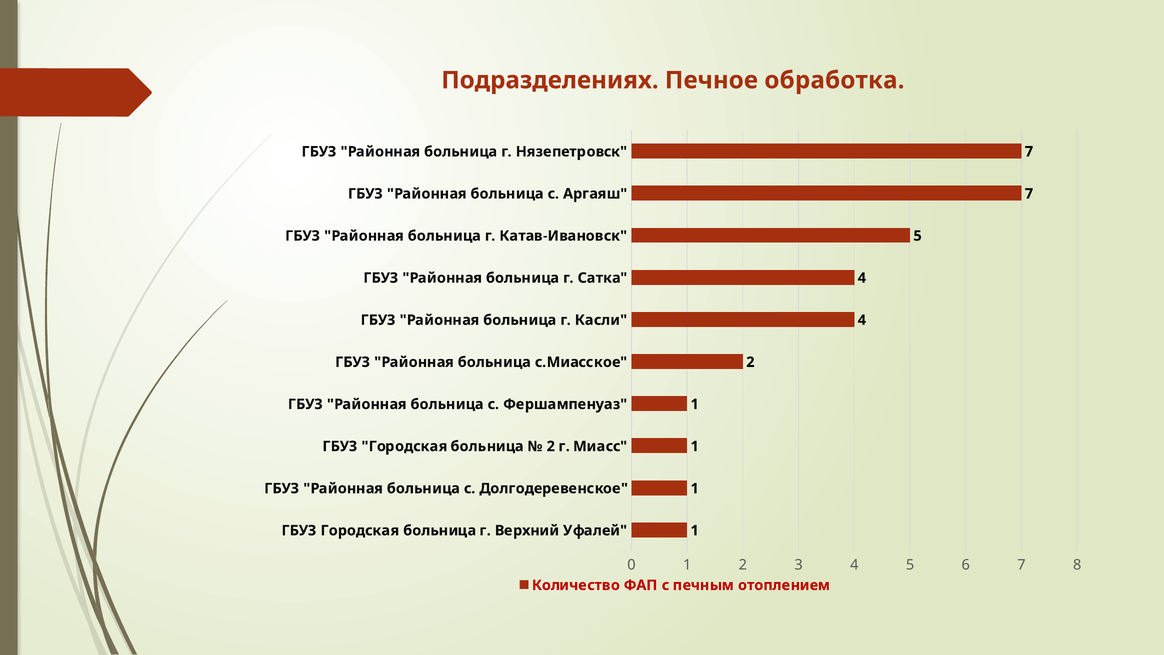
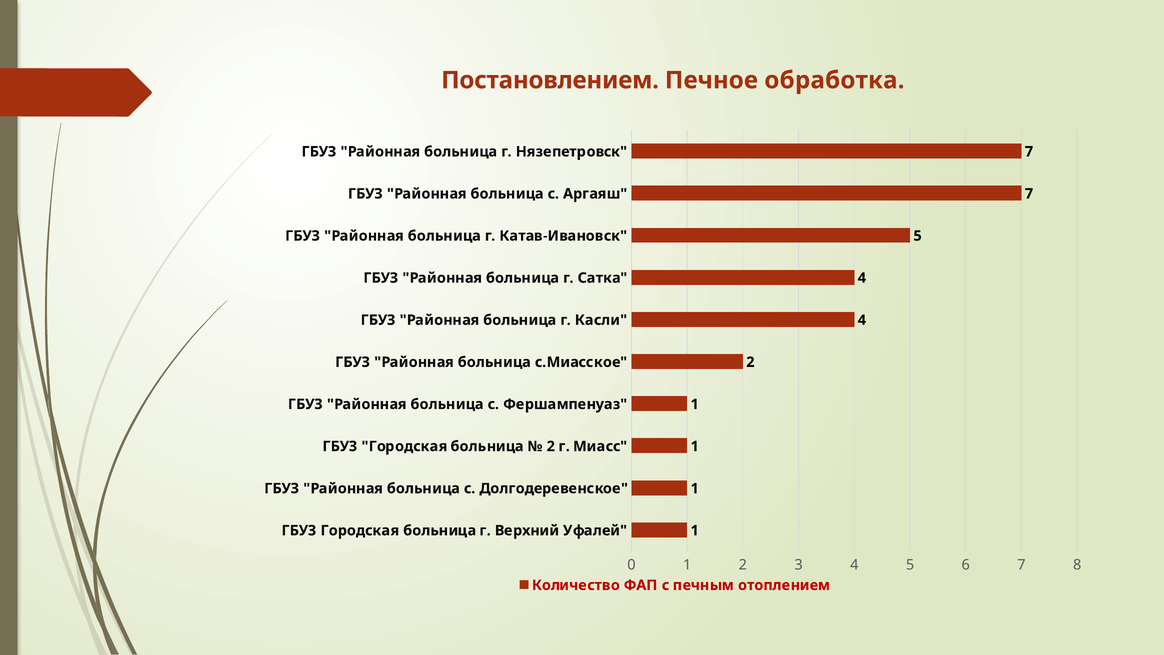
Подразделениях: Подразделениях -> Постановлением
